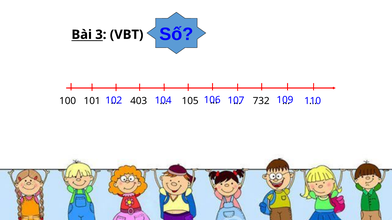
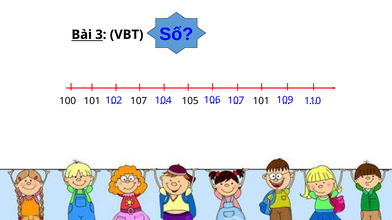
101 403: 403 -> 107
105 732: 732 -> 101
